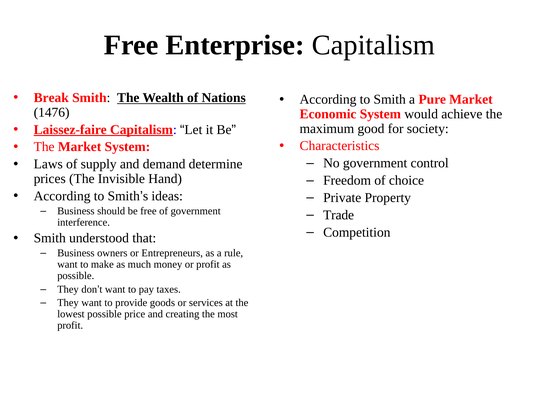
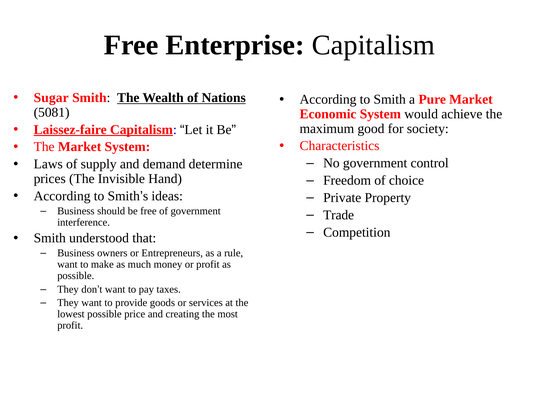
Break: Break -> Sugar
1476: 1476 -> 5081
